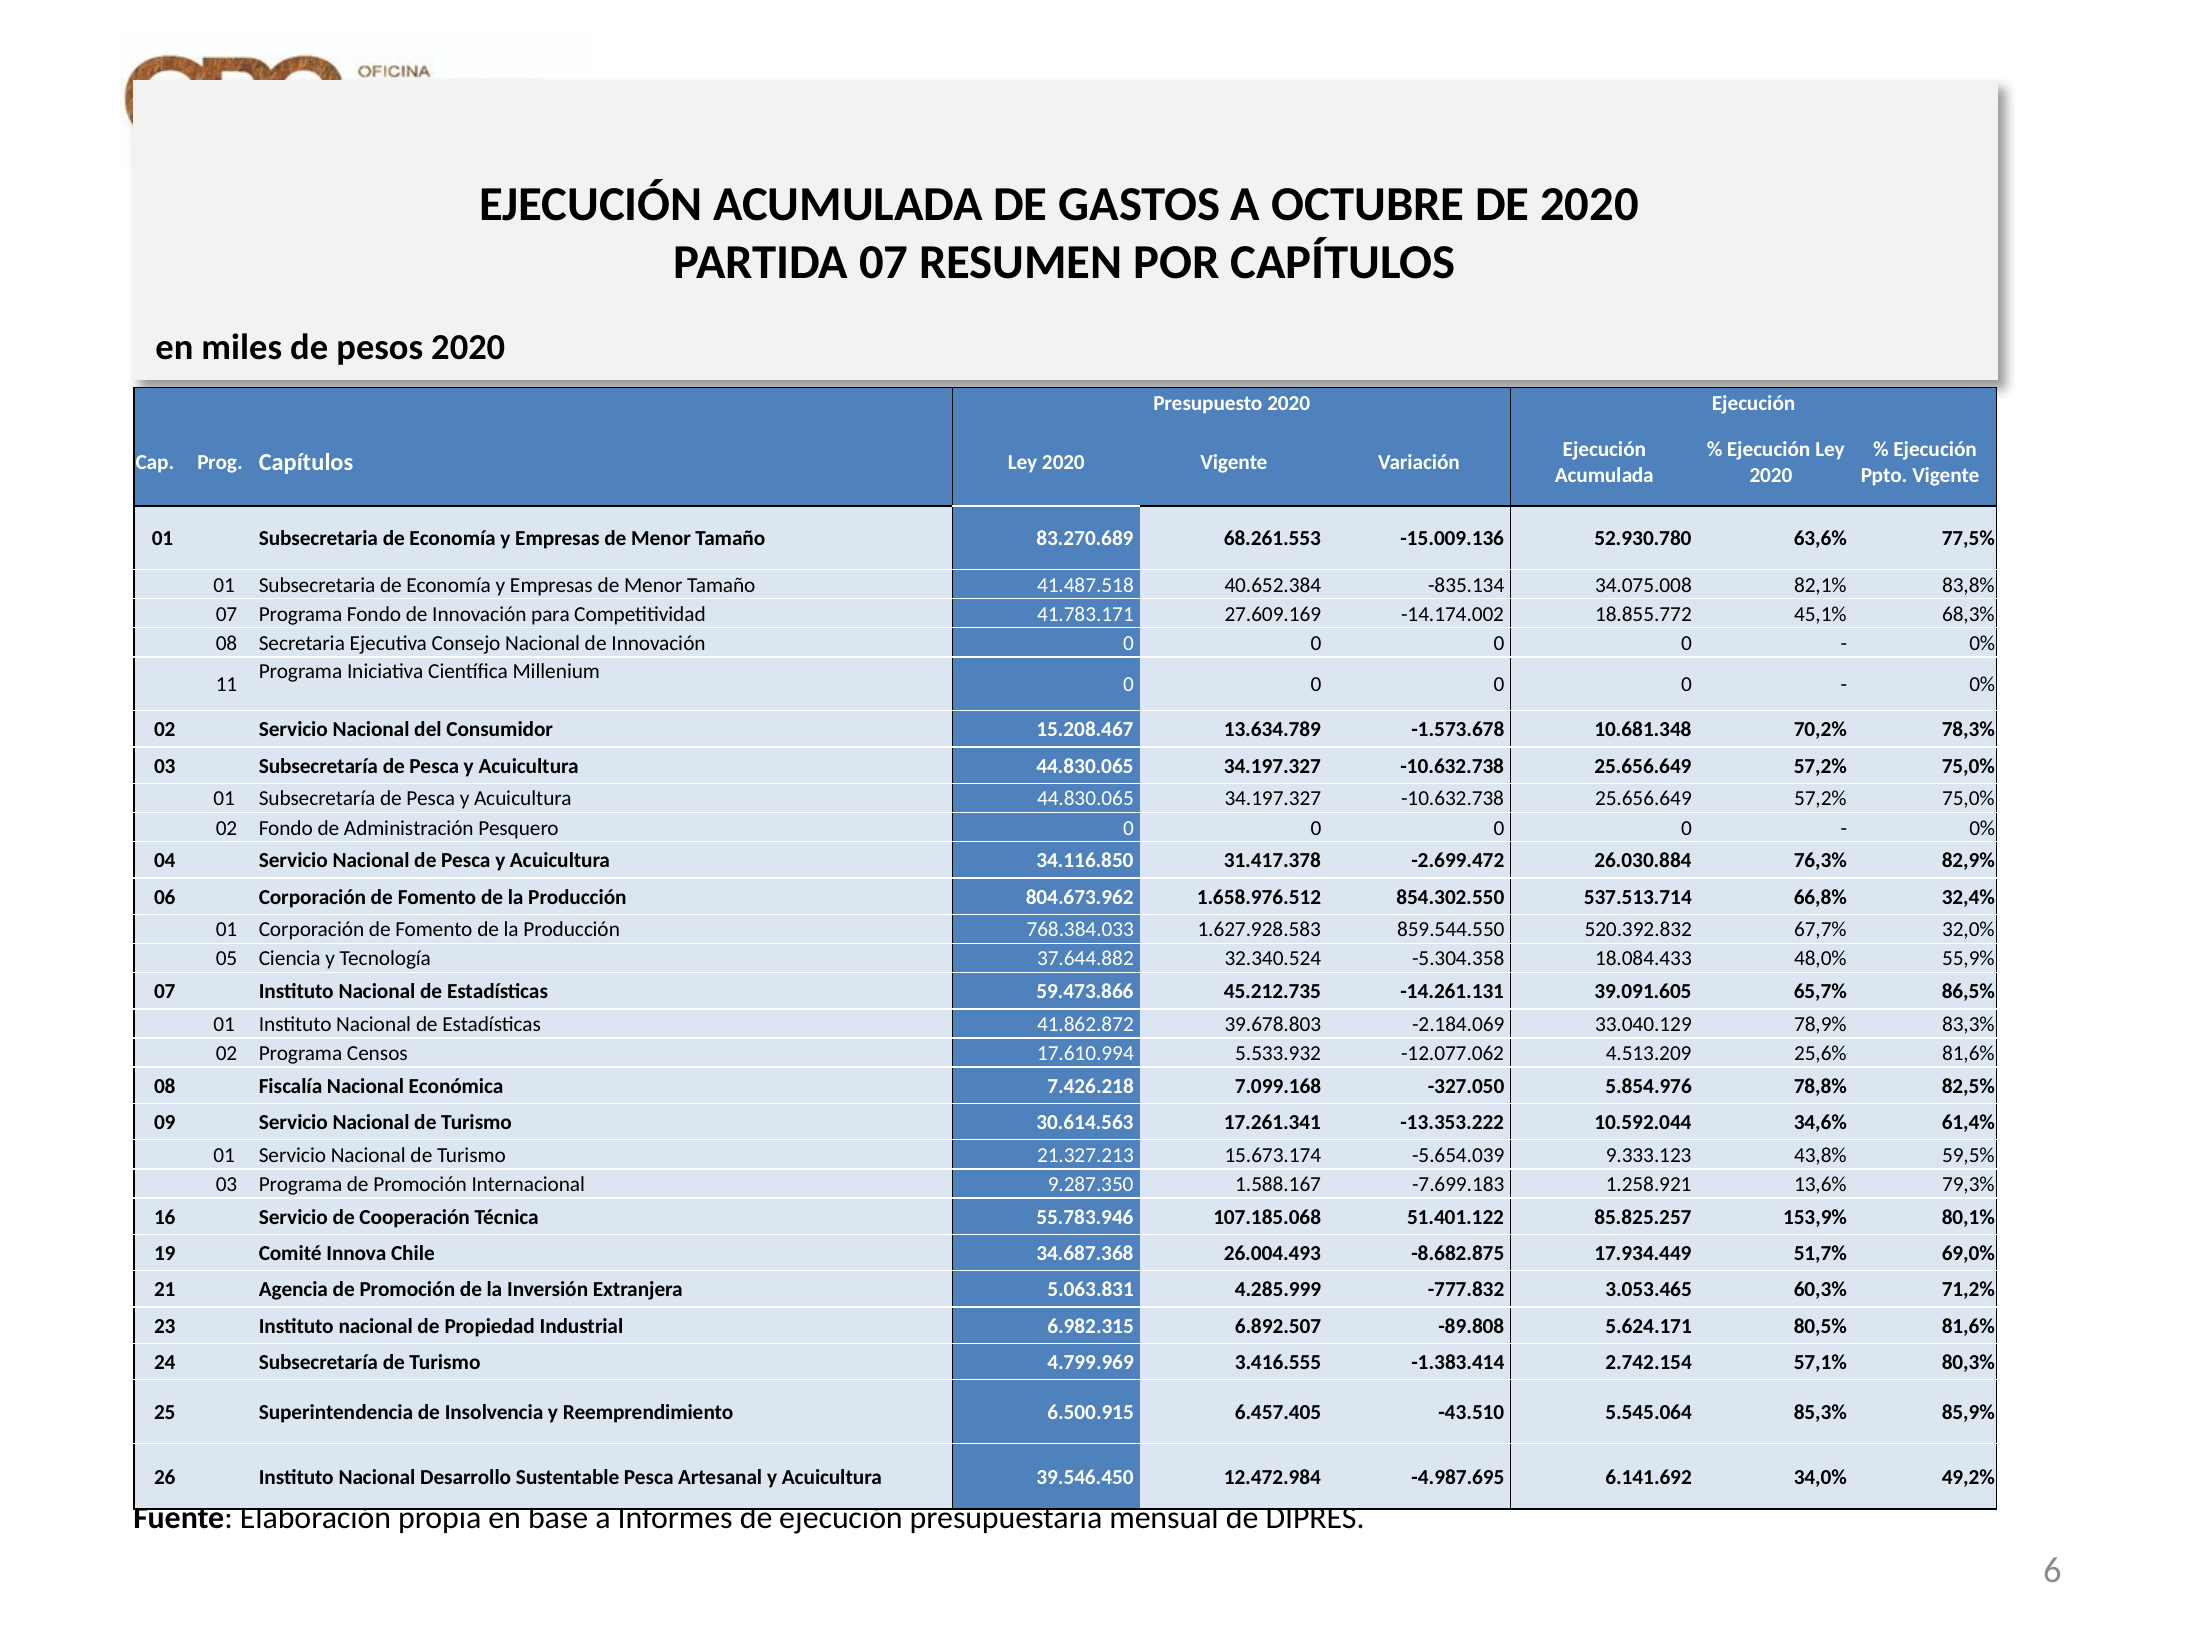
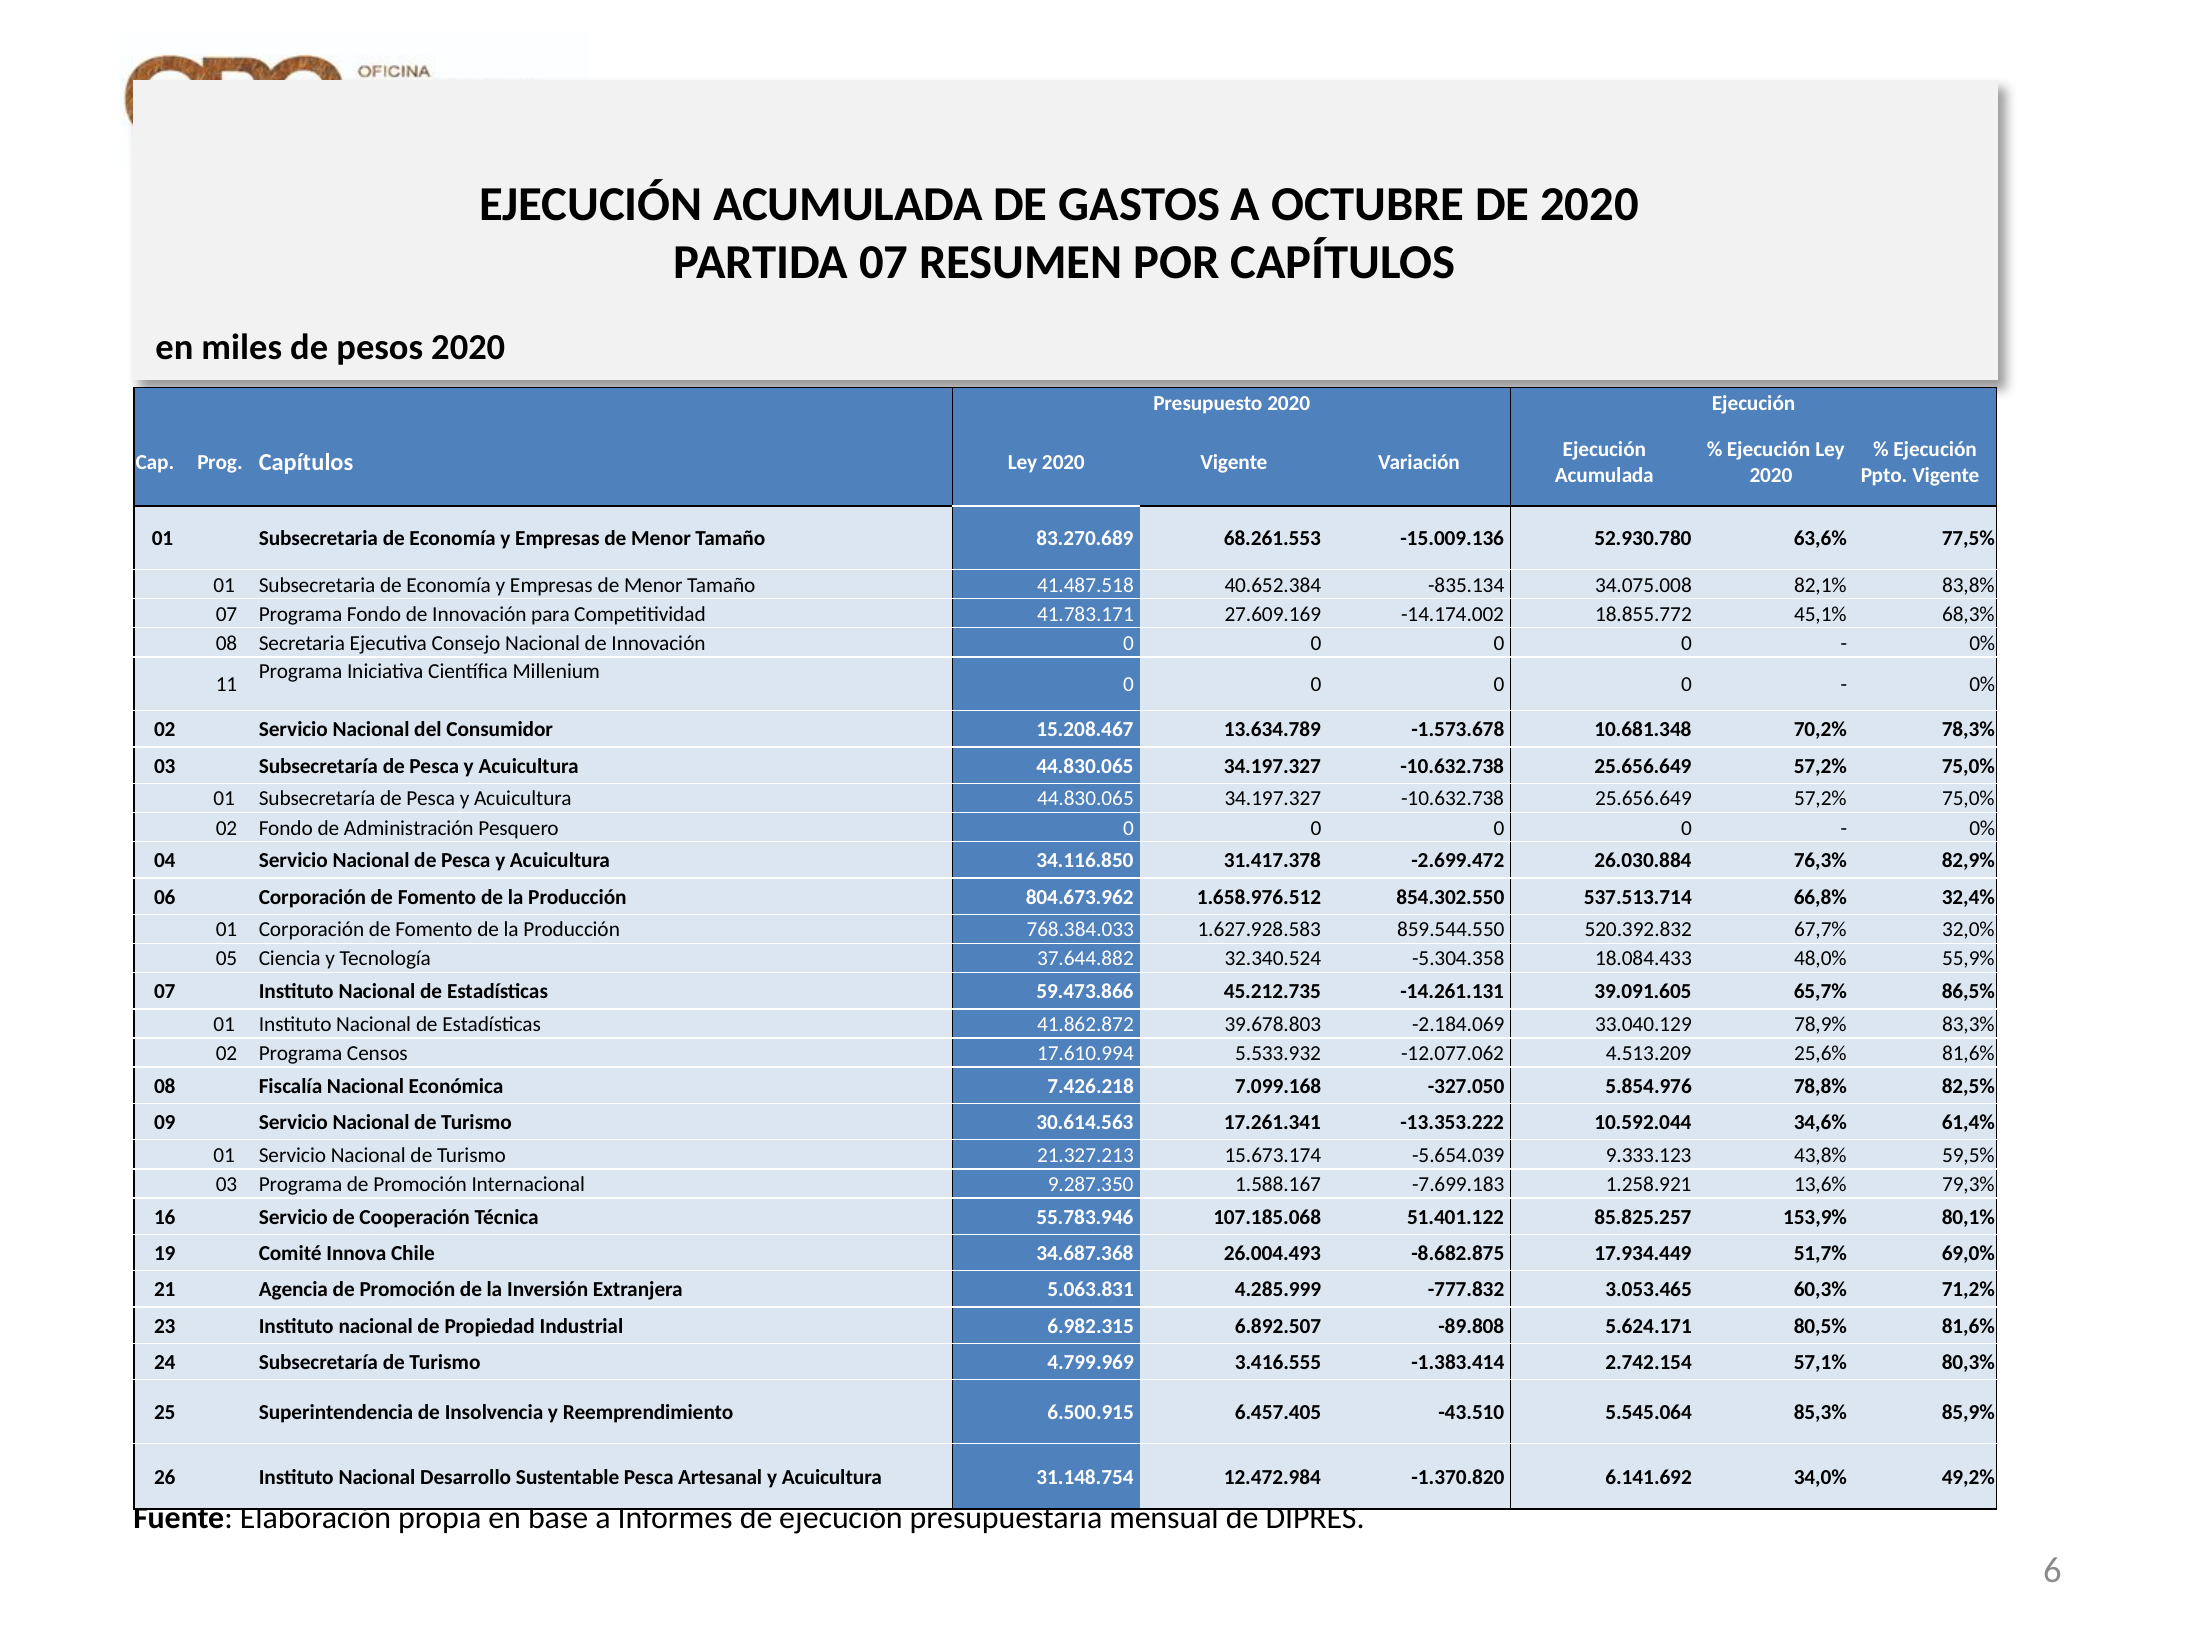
39.546.450: 39.546.450 -> 31.148.754
-4.987.695: -4.987.695 -> -1.370.820
